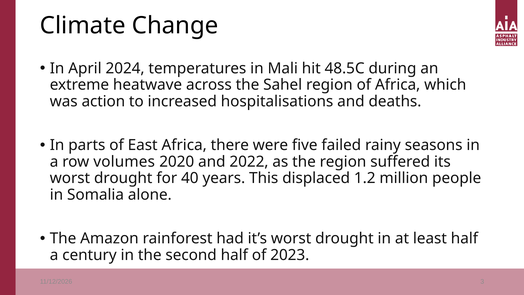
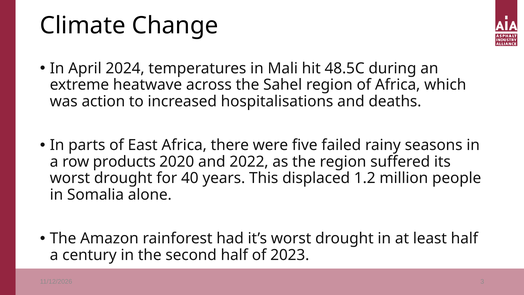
volumes: volumes -> products
